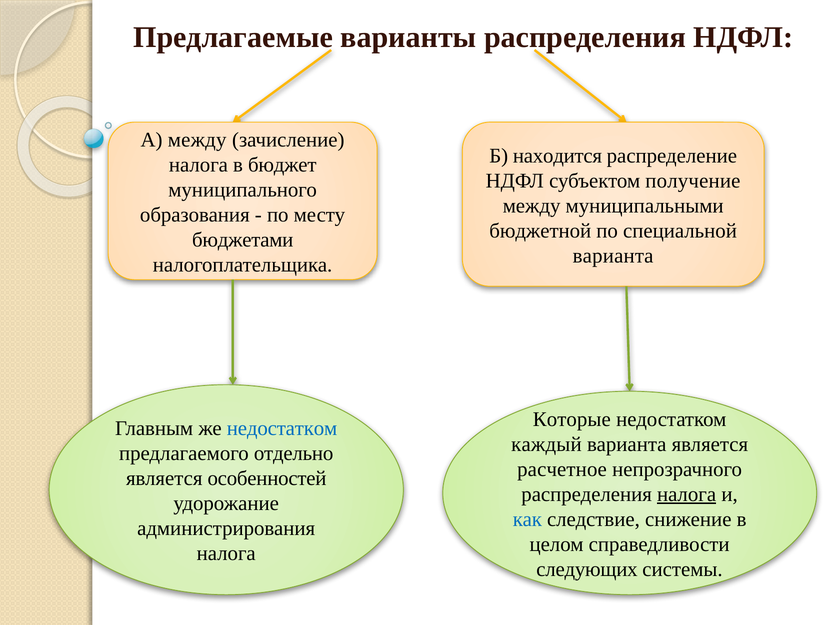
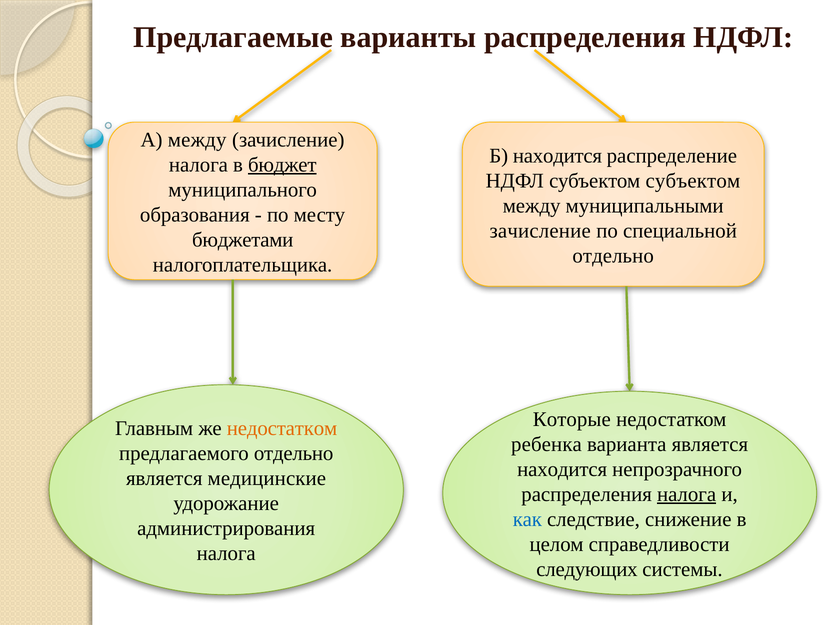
бюджет underline: none -> present
субъектом получение: получение -> субъектом
бюджетной at (540, 231): бюджетной -> зачисление
варианта at (613, 256): варианта -> отдельно
недостатком at (282, 428) colour: blue -> orange
каждый: каждый -> ребенка
расчетное at (562, 469): расчетное -> находится
особенностей: особенностей -> медицинские
